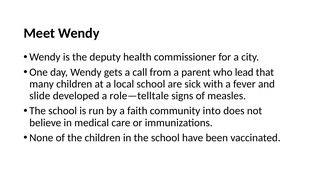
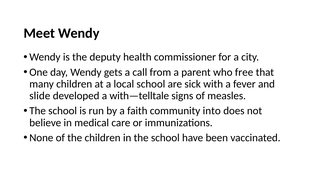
lead: lead -> free
role—telltale: role—telltale -> with—telltale
